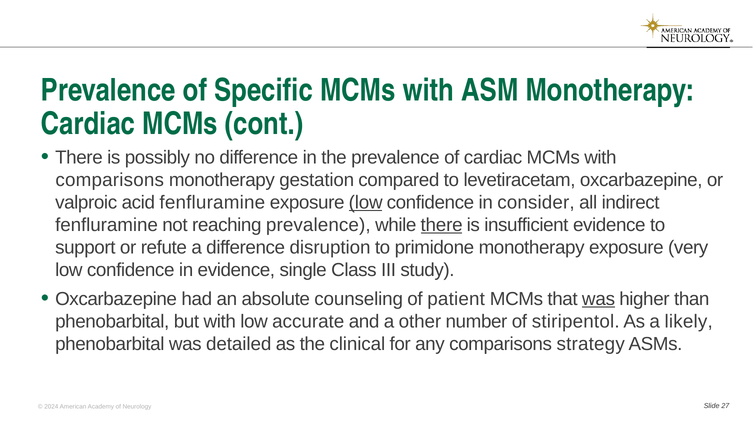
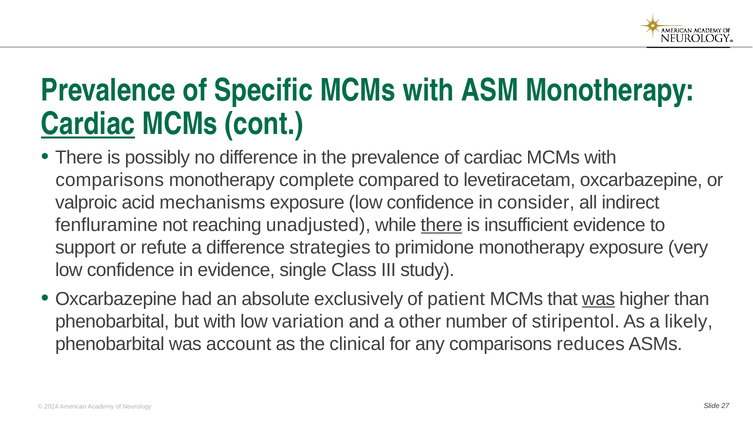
Cardiac at (88, 124) underline: none -> present
gestation: gestation -> complete
acid fenfluramine: fenfluramine -> mechanisms
low at (366, 203) underline: present -> none
reaching prevalence: prevalence -> unadjusted
disruption: disruption -> strategies
counseling: counseling -> exclusively
accurate: accurate -> variation
detailed: detailed -> account
strategy: strategy -> reduces
